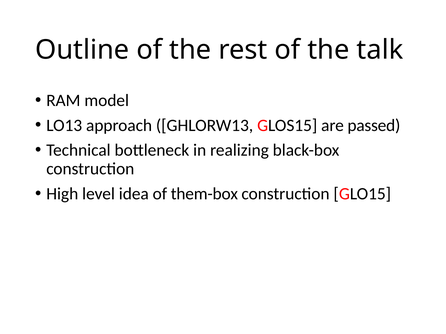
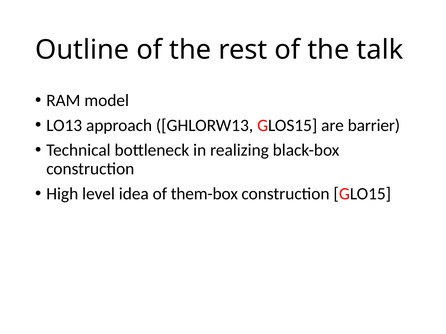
passed: passed -> barrier
